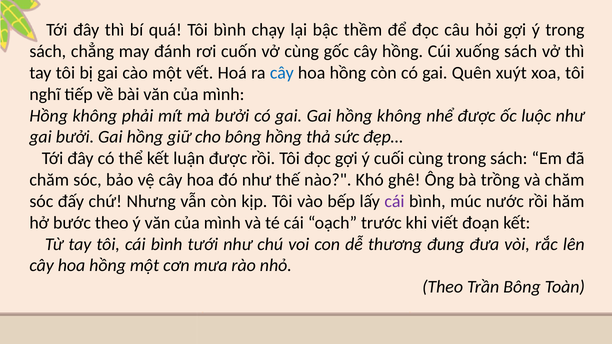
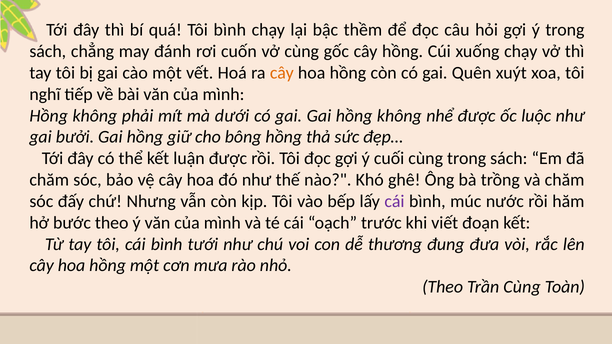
xuống sách: sách -> chạy
cây at (282, 73) colour: blue -> orange
mà bưởi: bưởi -> dưới
Trần Bông: Bông -> Cùng
